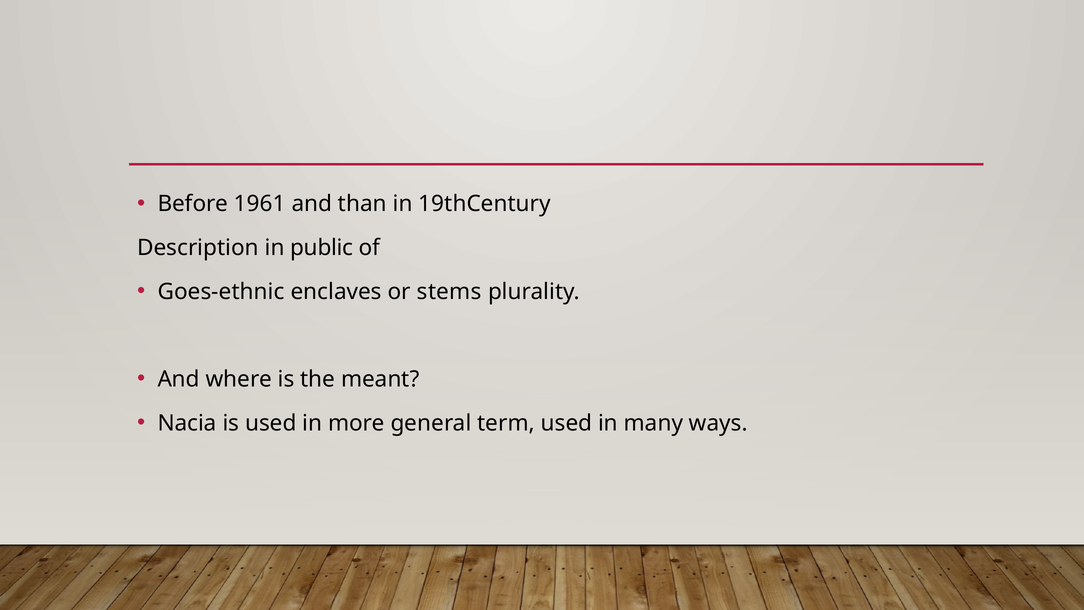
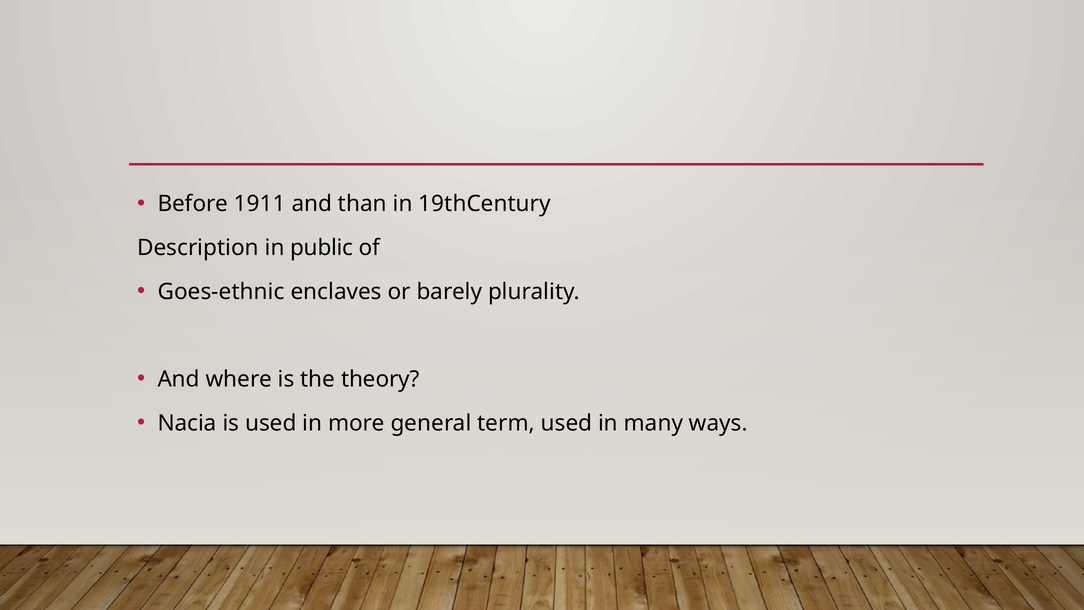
1961: 1961 -> 1911
stems: stems -> barely
meant: meant -> theory
